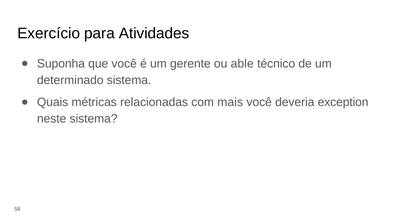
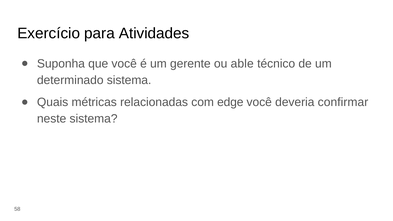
mais: mais -> edge
exception: exception -> confirmar
